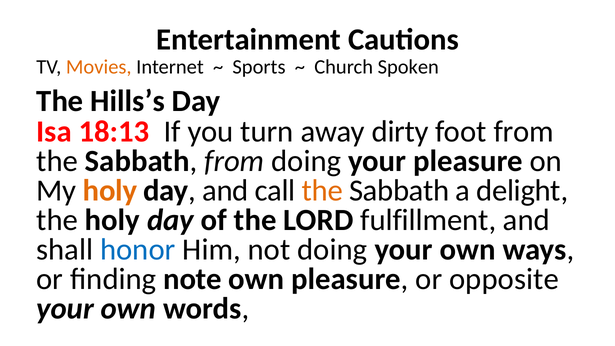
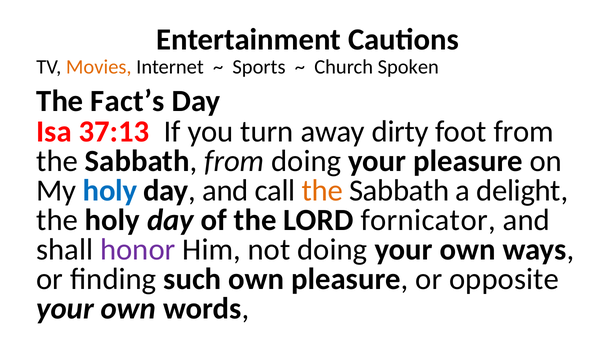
Hills’s: Hills’s -> Fact’s
18:13: 18:13 -> 37:13
holy at (110, 191) colour: orange -> blue
fulfillment: fulfillment -> fornicator
honor colour: blue -> purple
note: note -> such
